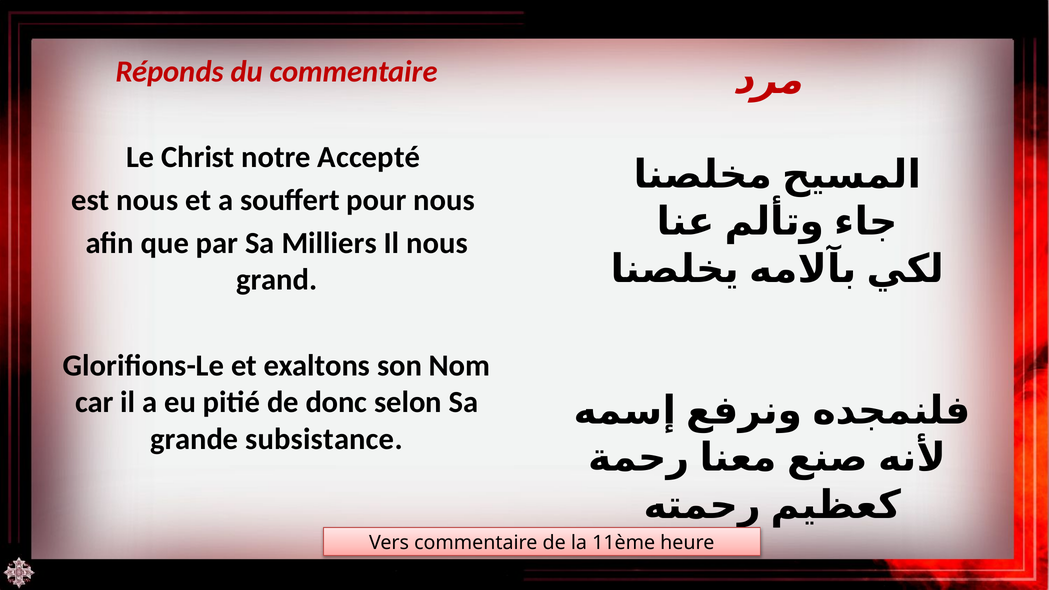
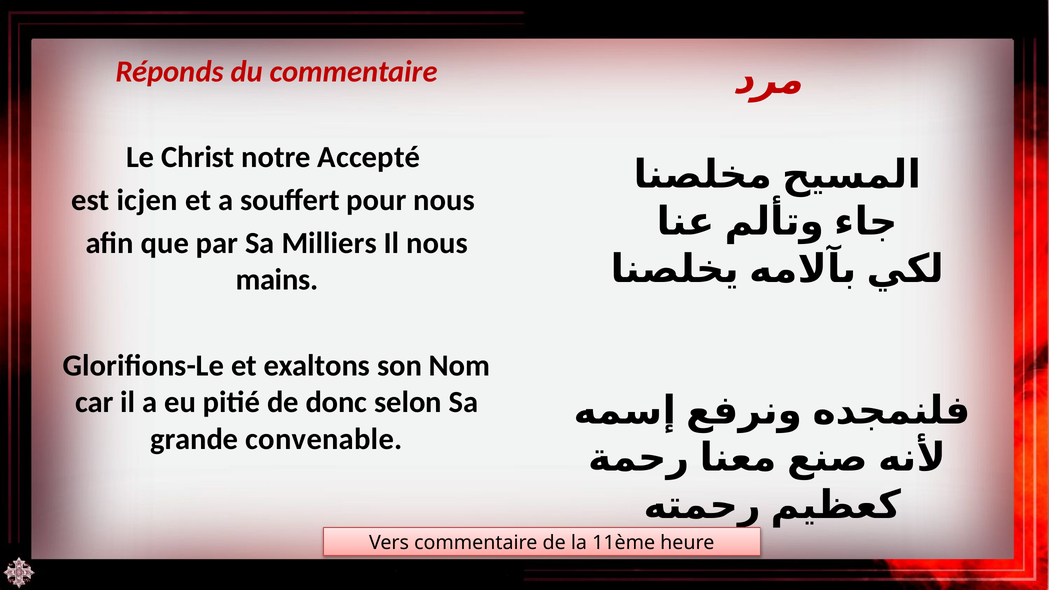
est nous: nous -> icjen
grand: grand -> mains
subsistance: subsistance -> convenable
